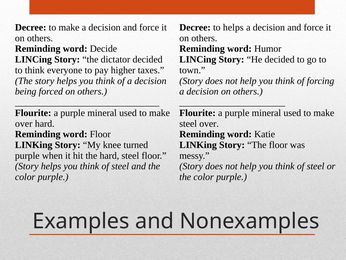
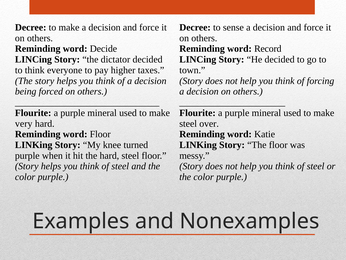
to helps: helps -> sense
Humor: Humor -> Record
over at (24, 123): over -> very
